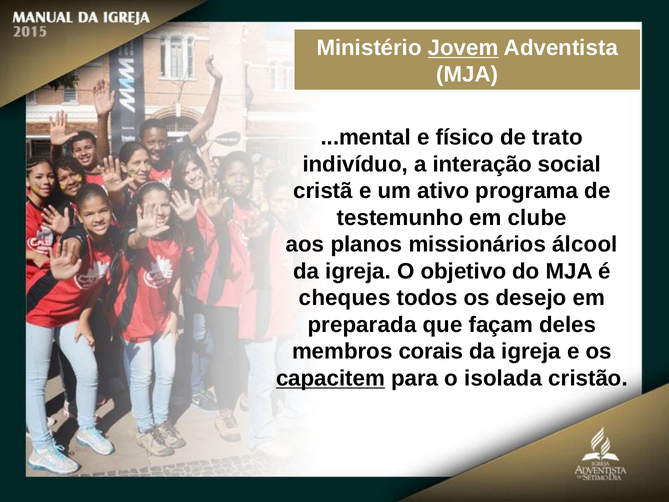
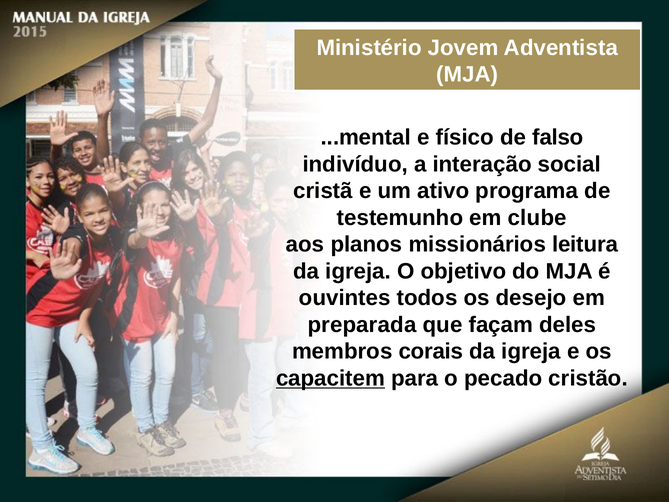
Jovem underline: present -> none
trato: trato -> falso
álcool: álcool -> leitura
cheques: cheques -> ouvintes
isolada: isolada -> pecado
